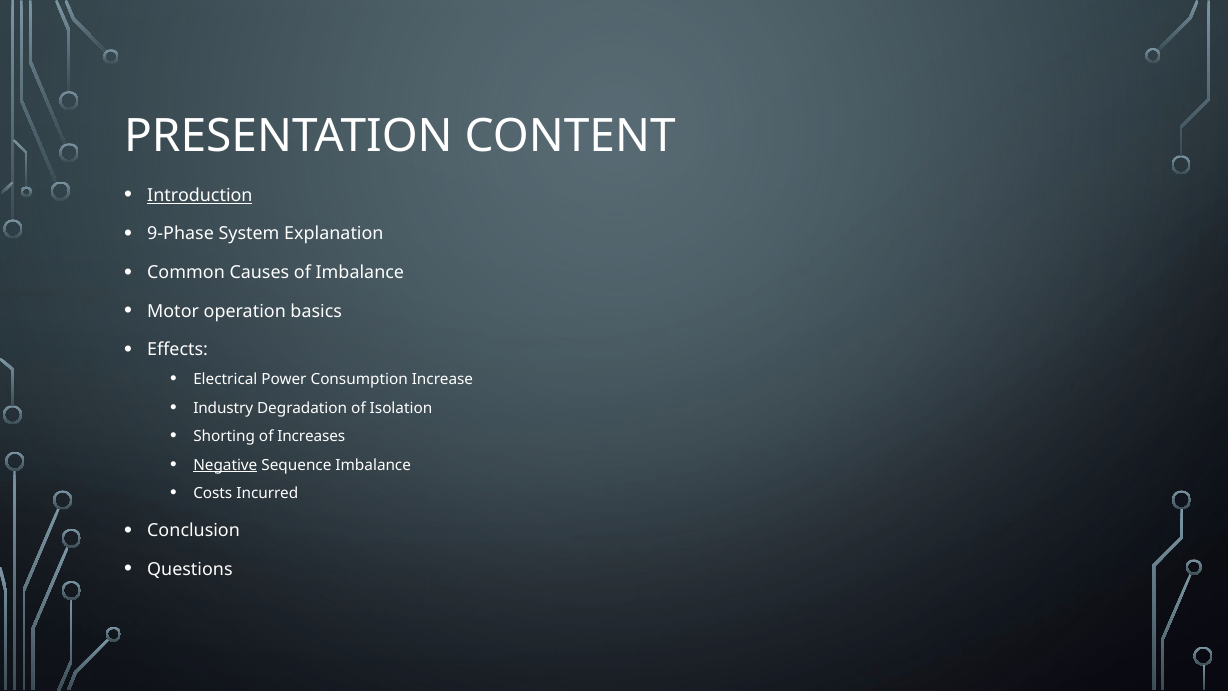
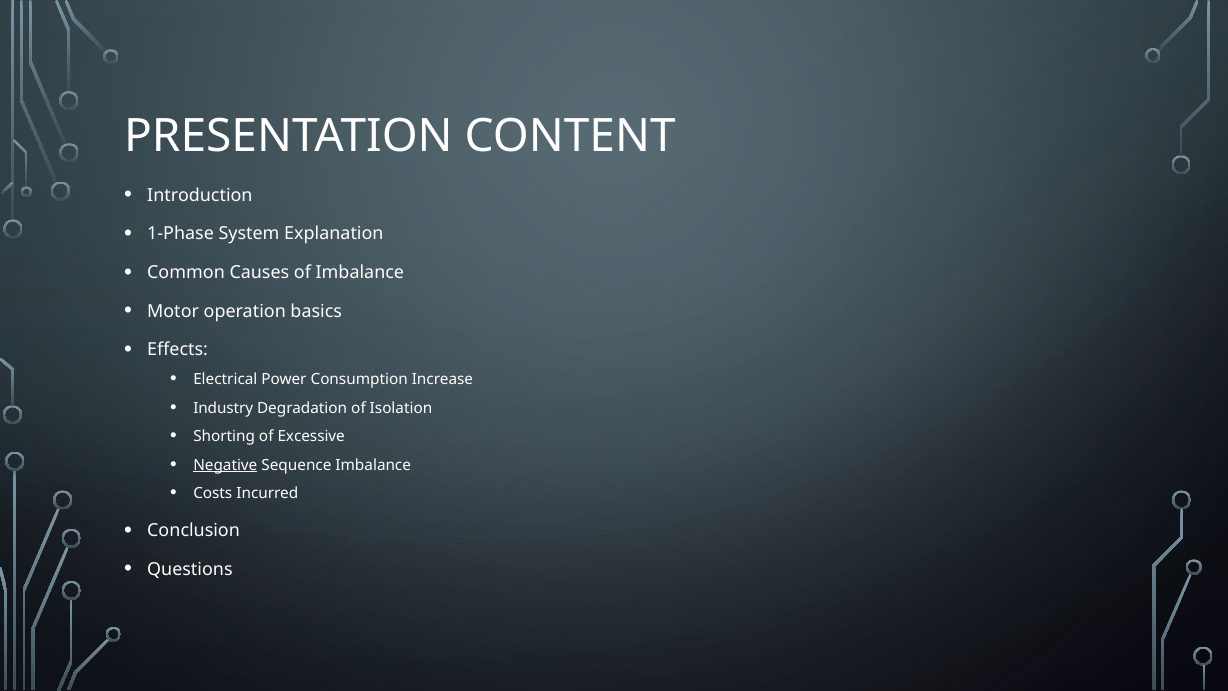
Introduction underline: present -> none
9-Phase: 9-Phase -> 1-Phase
Increases: Increases -> Excessive
